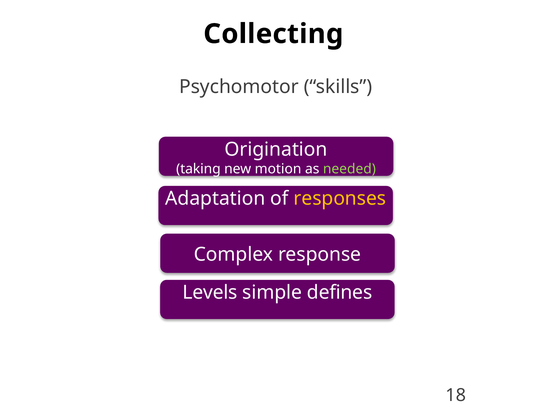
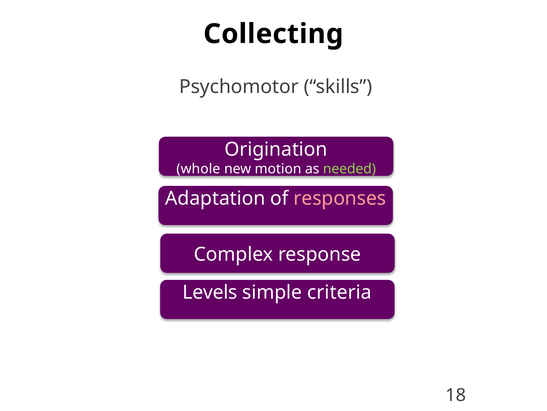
taking: taking -> whole
responses colour: yellow -> pink
defines: defines -> criteria
